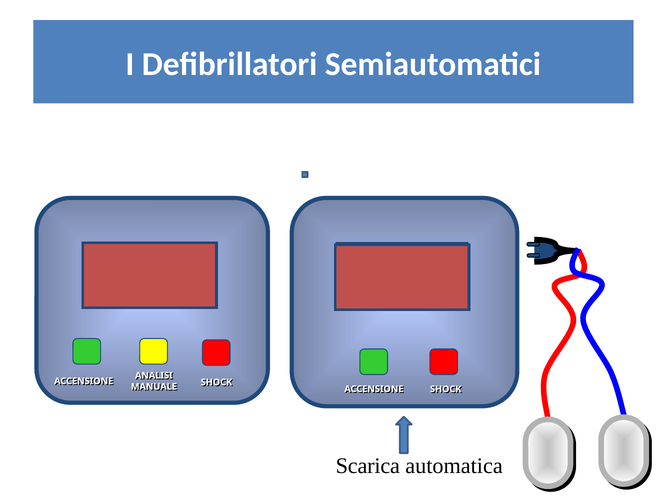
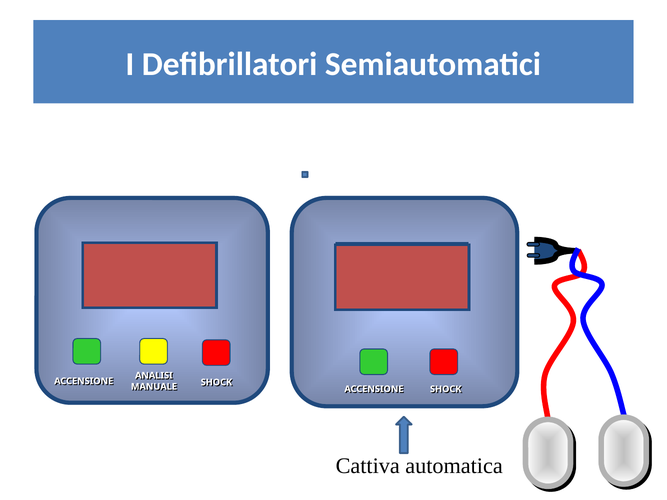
Scarica: Scarica -> Cattiva
